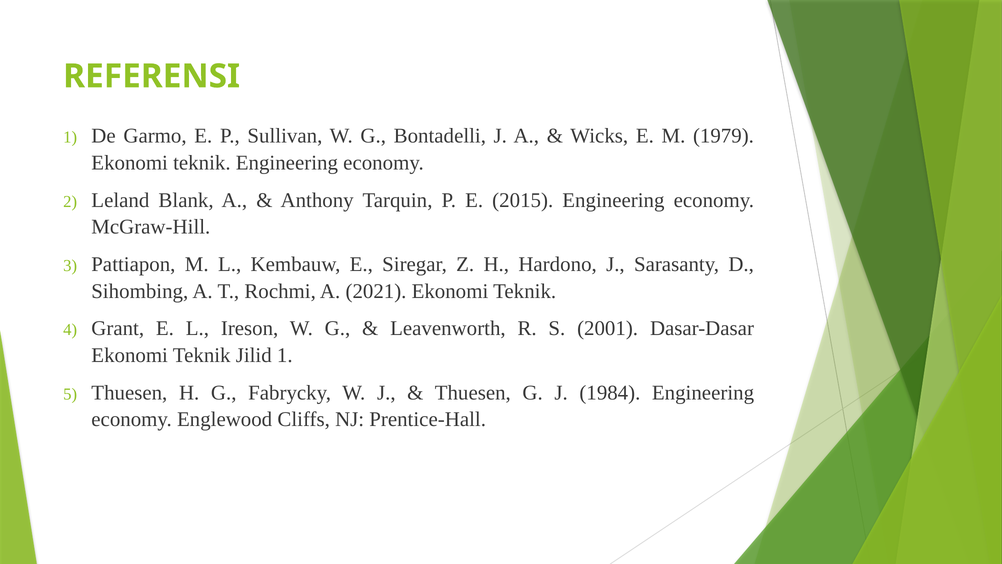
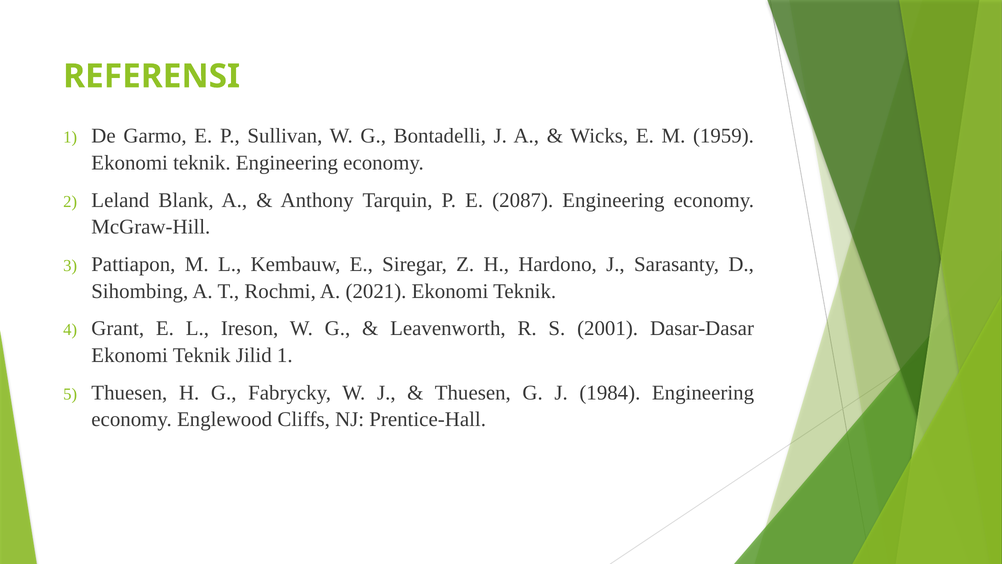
1979: 1979 -> 1959
2015: 2015 -> 2087
